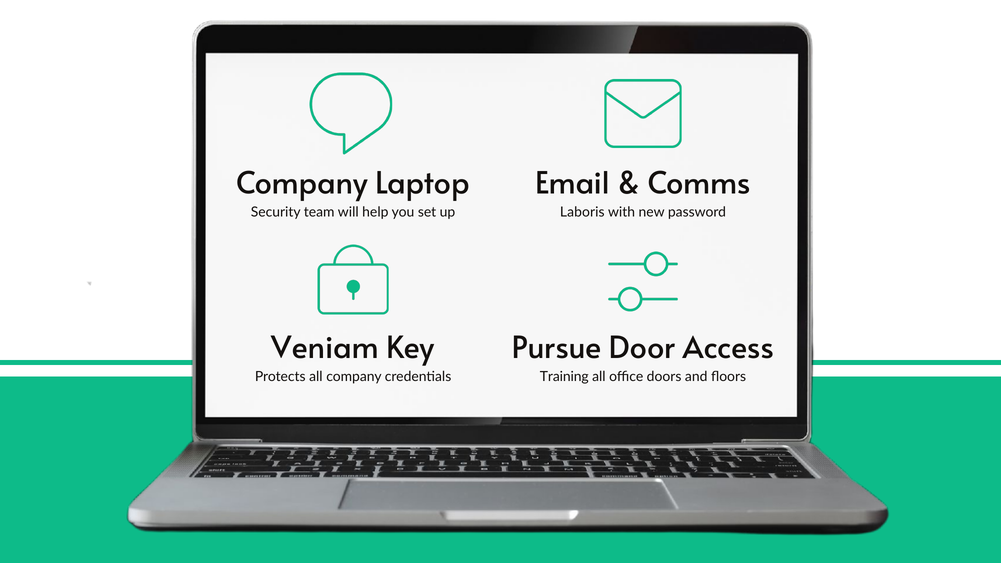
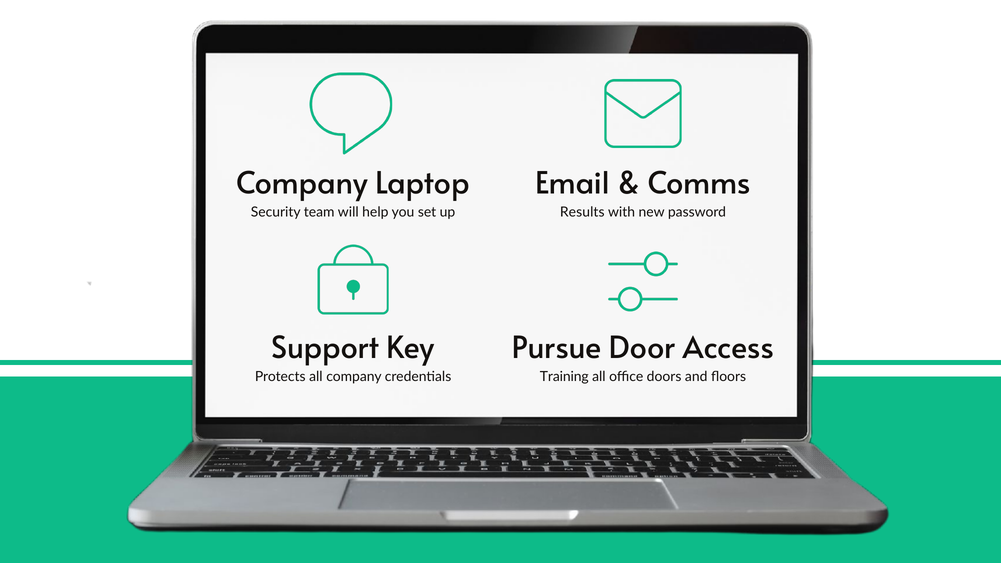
Laboris: Laboris -> Results
Veniam: Veniam -> Support
